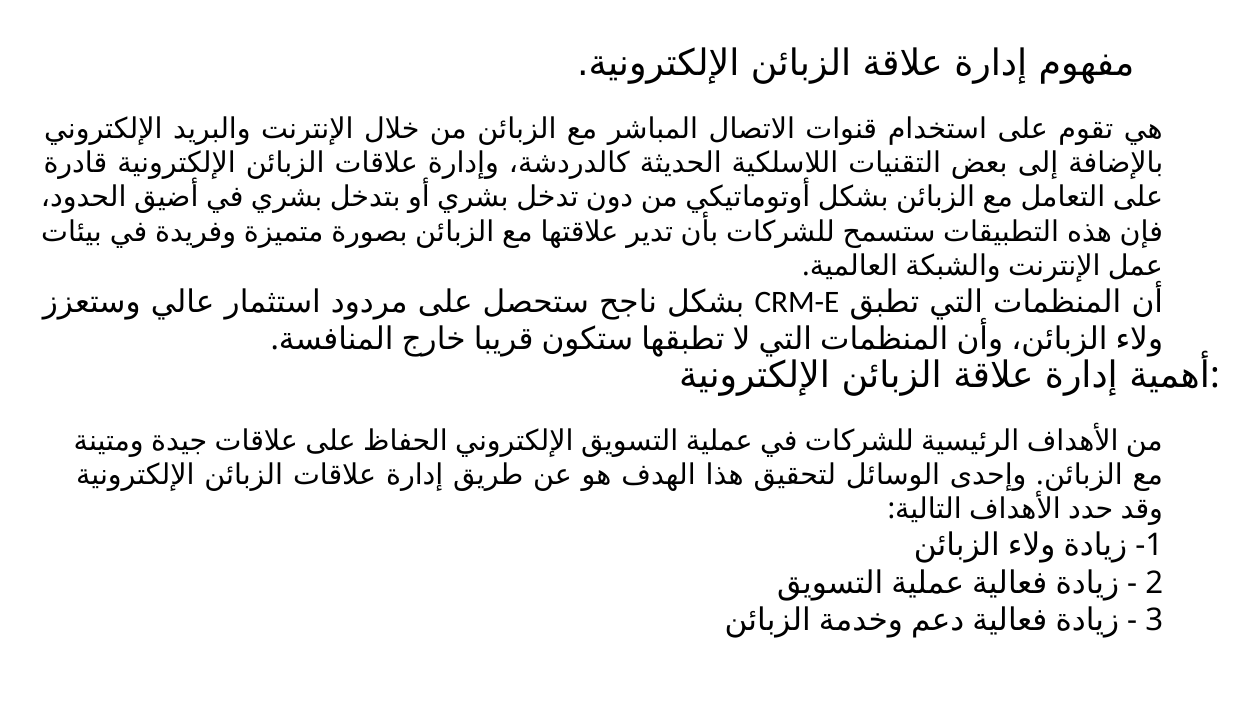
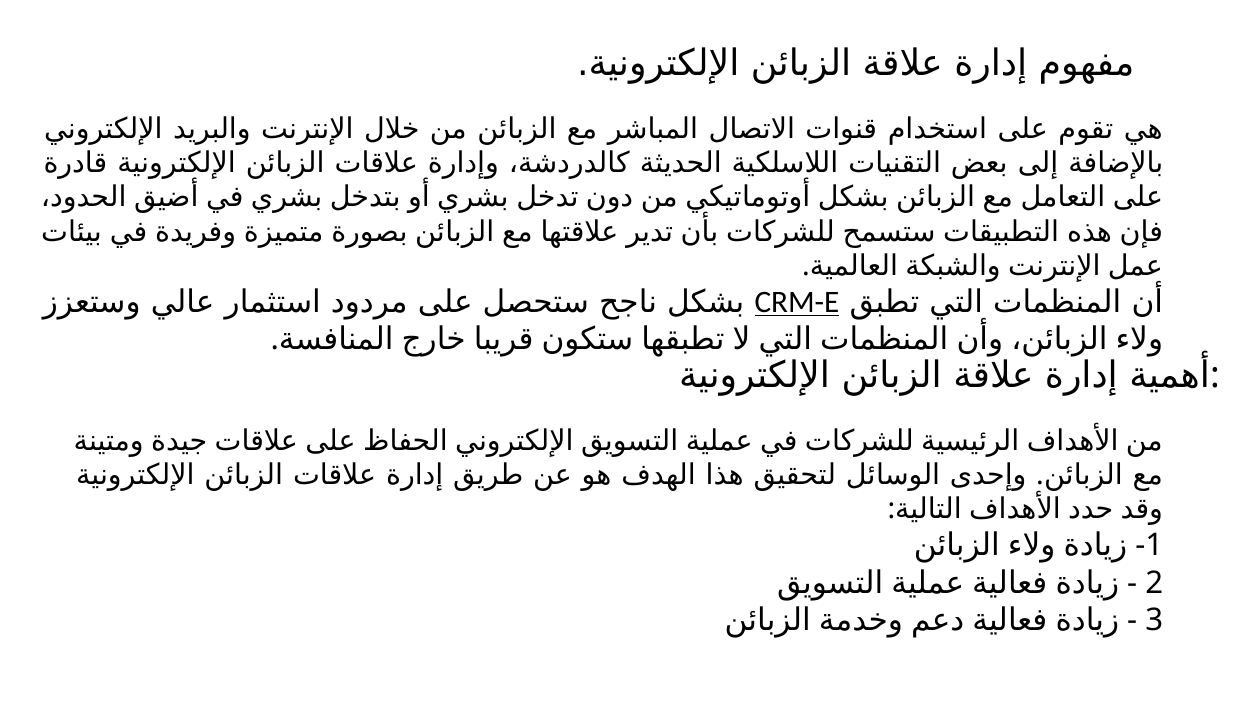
CRM-E underline: none -> present
